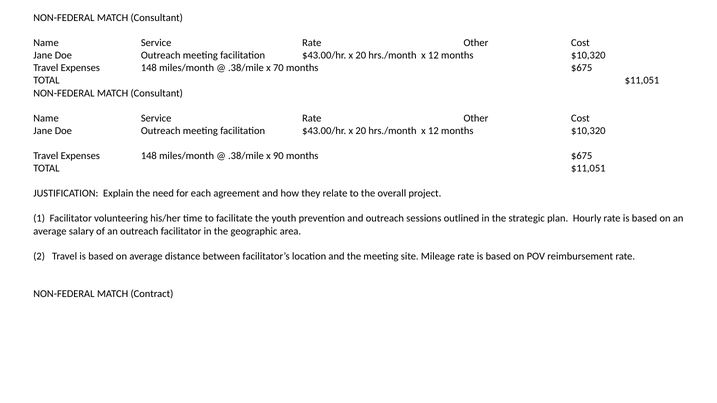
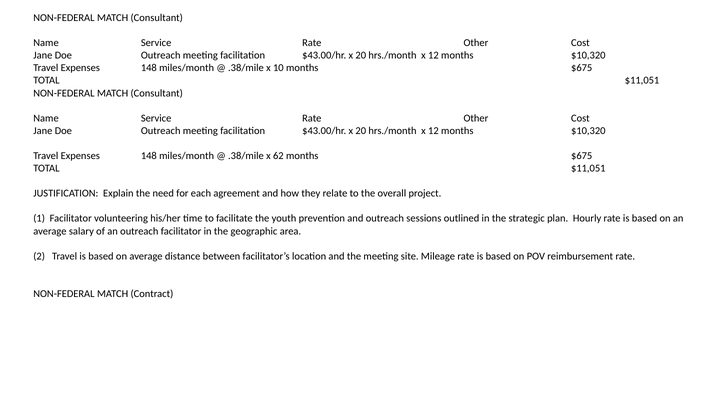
70: 70 -> 10
90: 90 -> 62
